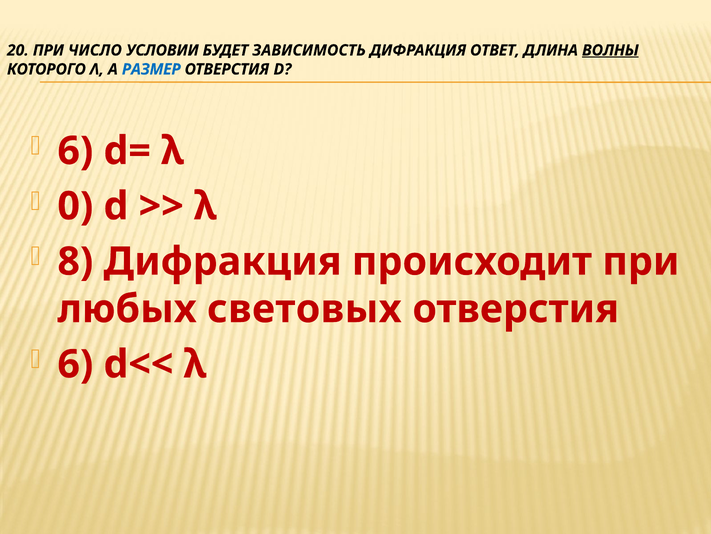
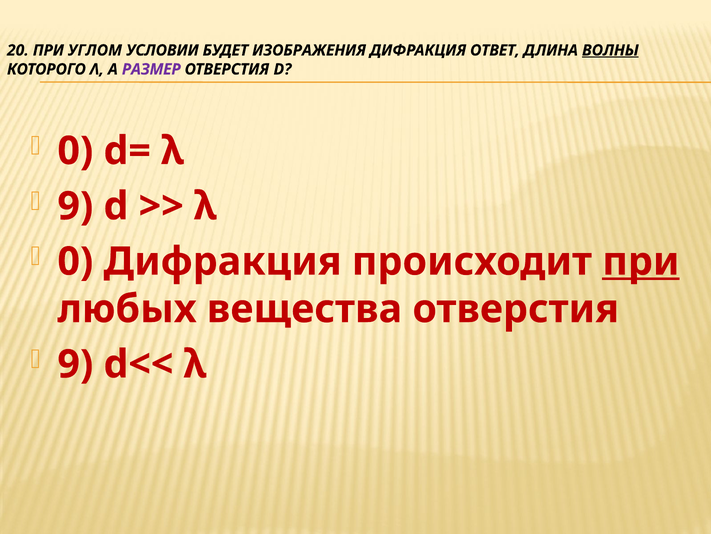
ЧИСЛО: ЧИСЛО -> УГЛОМ
ЗАВИСИМОСТЬ: ЗАВИСИМОСТЬ -> ИЗОБРАЖЕНИЯ
РАЗМЕР colour: blue -> purple
6 at (75, 151): 6 -> 0
0 at (75, 206): 0 -> 9
8 at (75, 261): 8 -> 0
при at (641, 261) underline: none -> present
световых: световых -> вещества
6 at (75, 364): 6 -> 9
